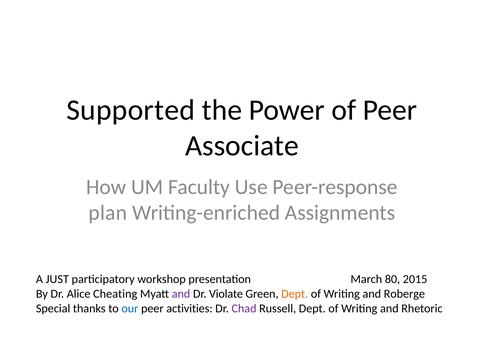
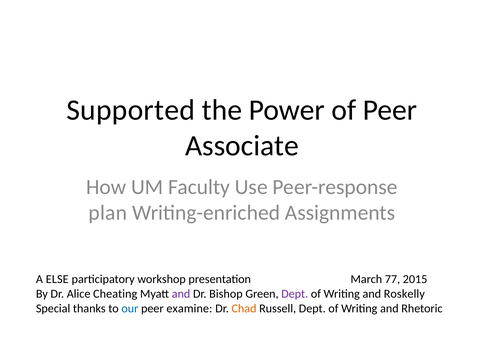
JUST: JUST -> ELSE
80: 80 -> 77
Violate: Violate -> Bishop
Dept at (295, 294) colour: orange -> purple
Roberge: Roberge -> Roskelly
activities: activities -> examine
Chad colour: purple -> orange
